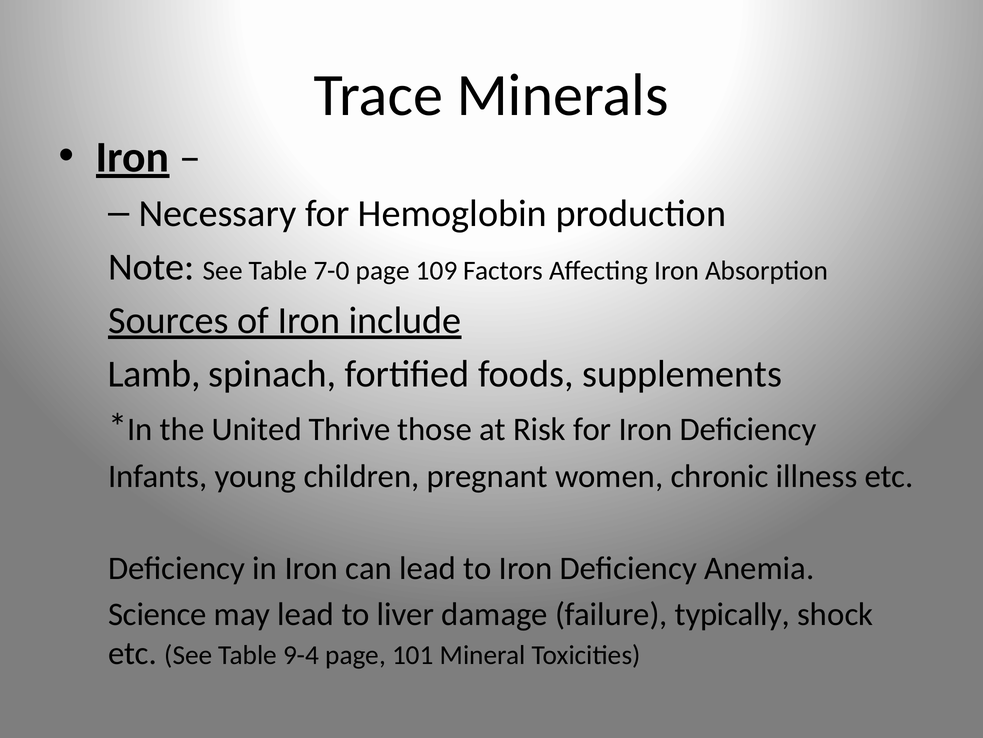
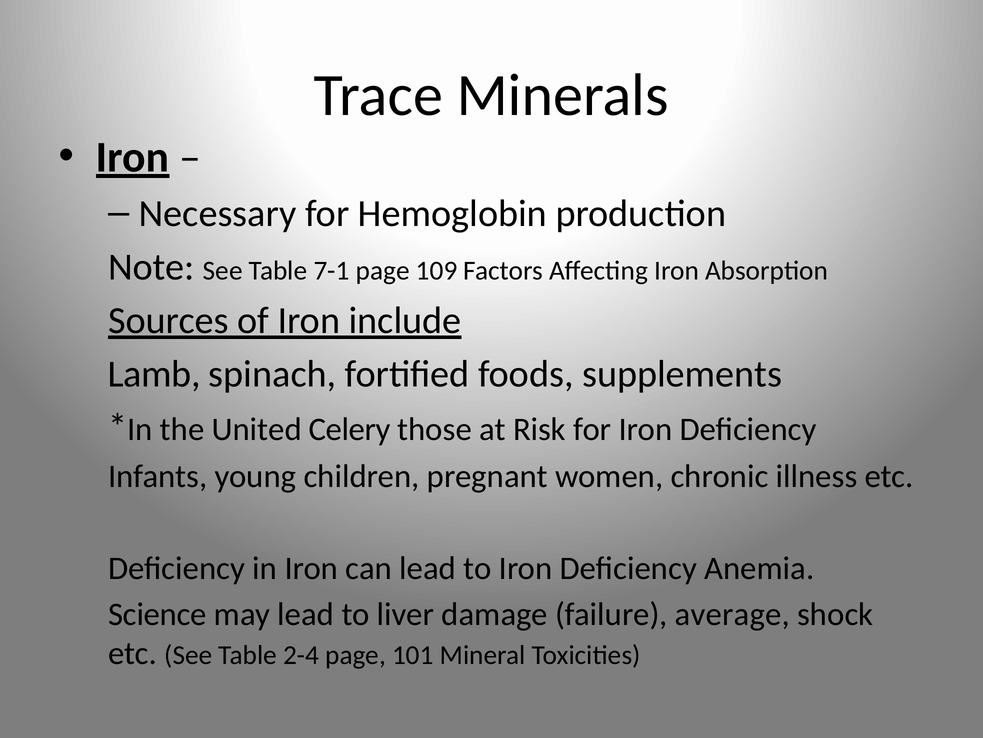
7-0: 7-0 -> 7-1
Thrive: Thrive -> Celery
typically: typically -> average
9-4: 9-4 -> 2-4
